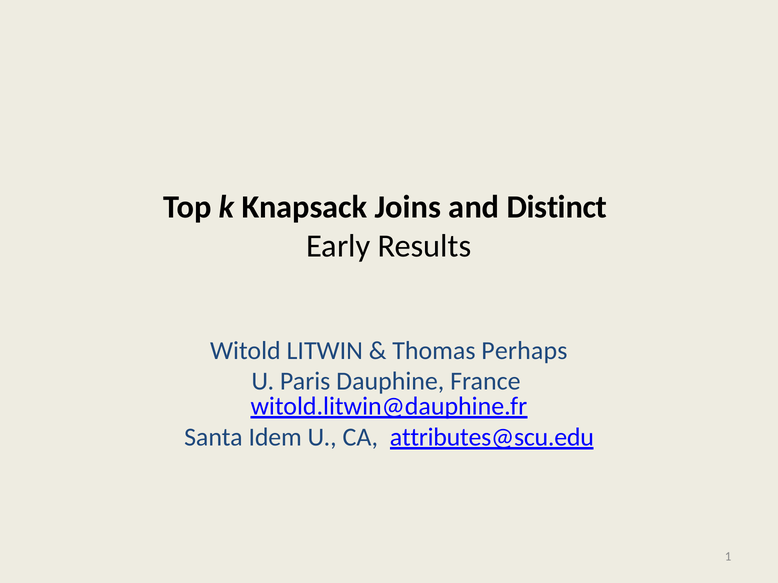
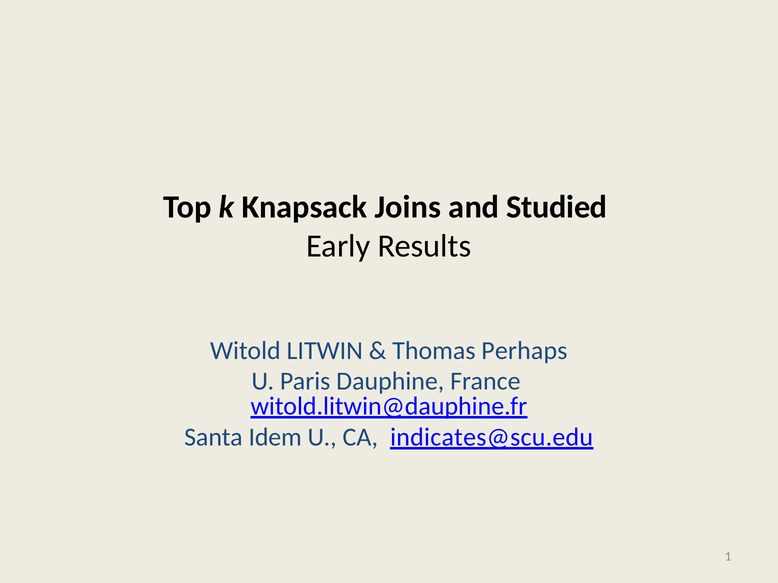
Distinct: Distinct -> Studied
attributes@scu.edu: attributes@scu.edu -> indicates@scu.edu
